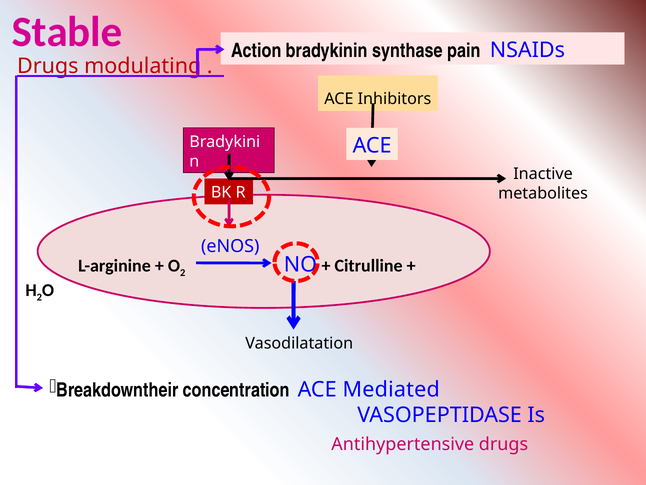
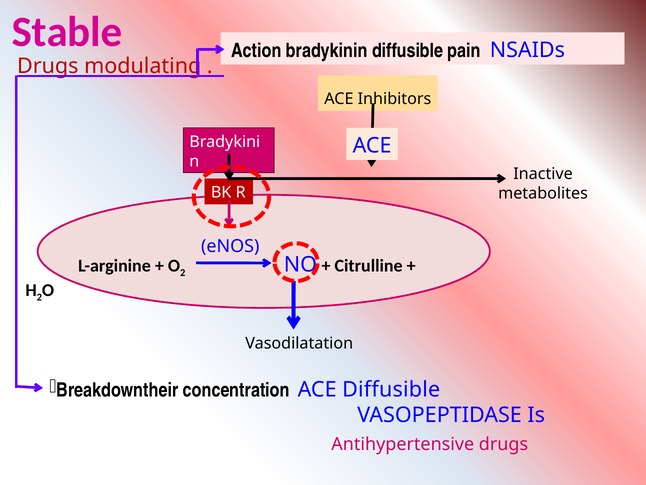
bradykinin synthase: synthase -> diffusible
ACE Mediated: Mediated -> Diffusible
